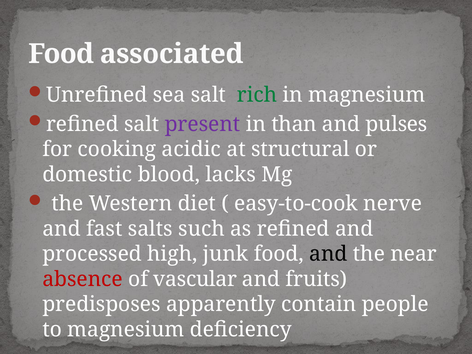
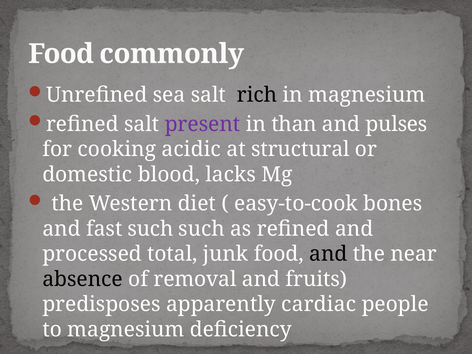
associated: associated -> commonly
rich colour: green -> black
nerve: nerve -> bones
fast salts: salts -> such
high: high -> total
absence colour: red -> black
vascular: vascular -> removal
contain: contain -> cardiac
